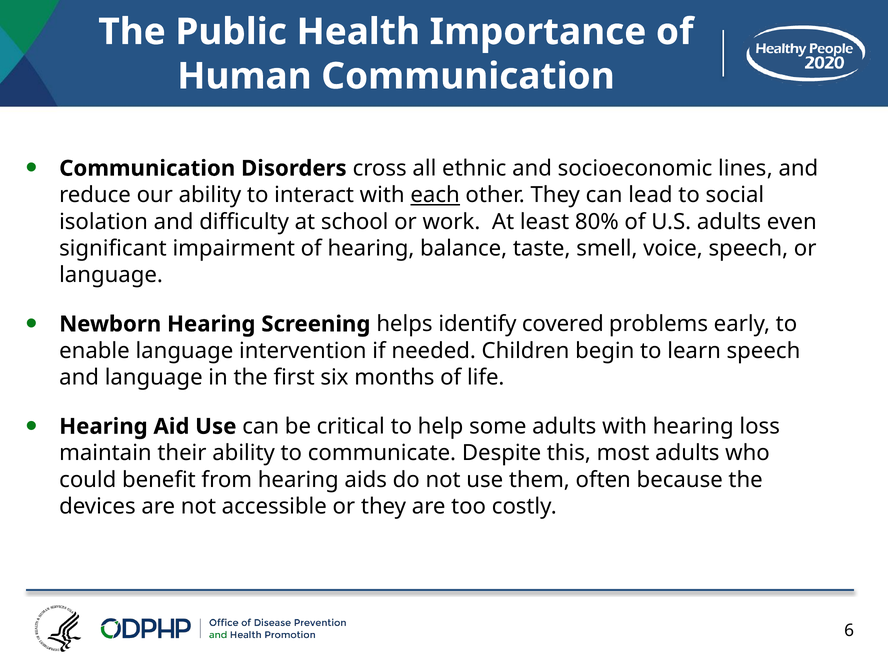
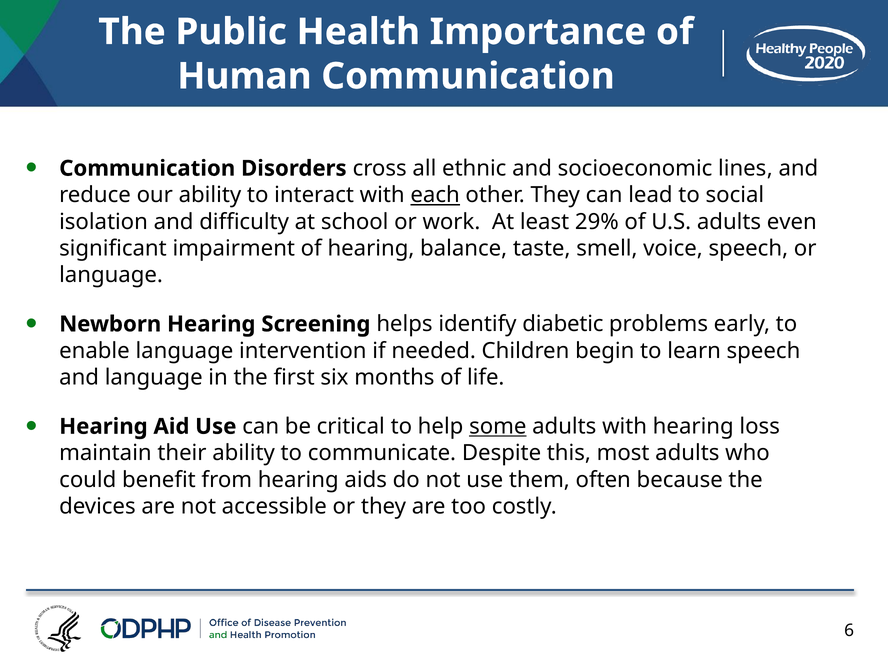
80%: 80% -> 29%
covered: covered -> diabetic
some underline: none -> present
